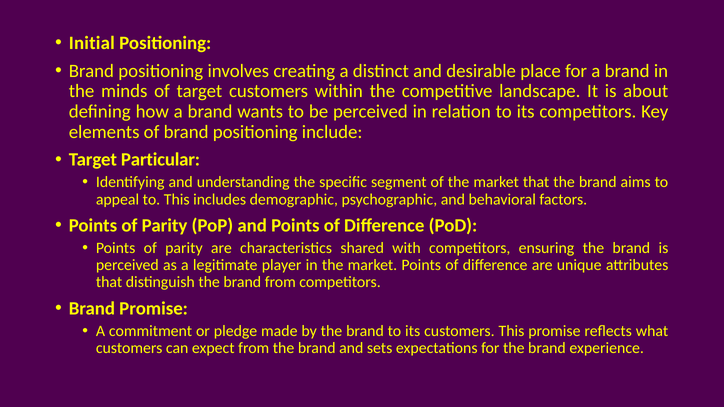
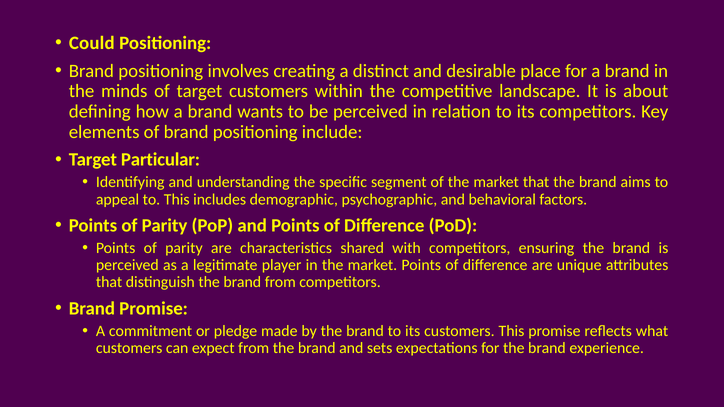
Initial: Initial -> Could
